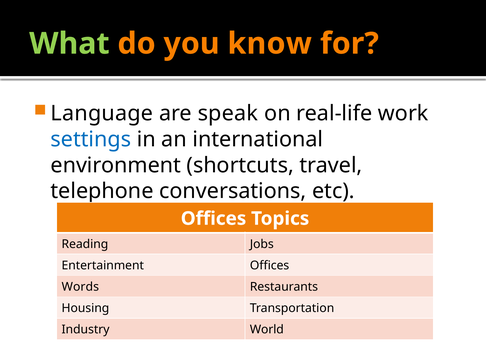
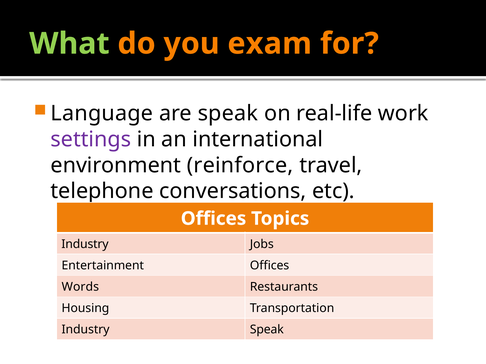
know: know -> exam
settings colour: blue -> purple
shortcuts: shortcuts -> reinforce
Reading at (85, 244): Reading -> Industry
Industry World: World -> Speak
